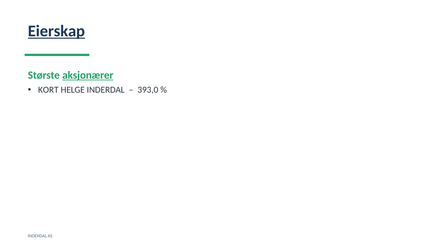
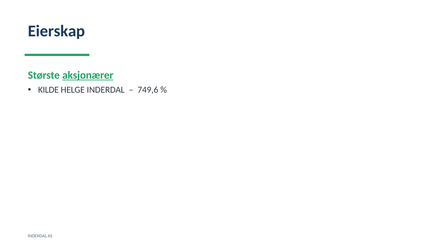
Eierskap underline: present -> none
KORT: KORT -> KILDE
393,0: 393,0 -> 749,6
